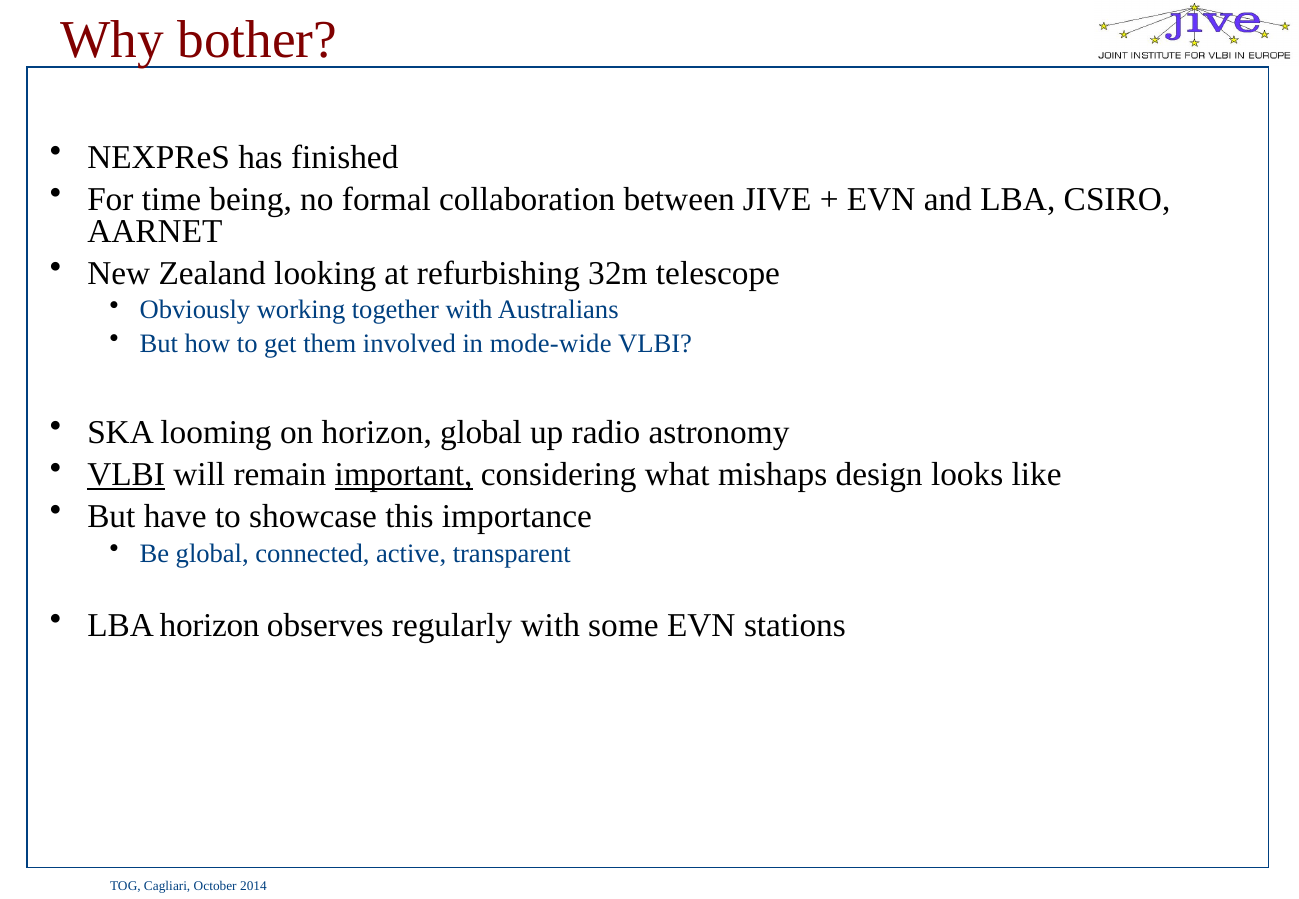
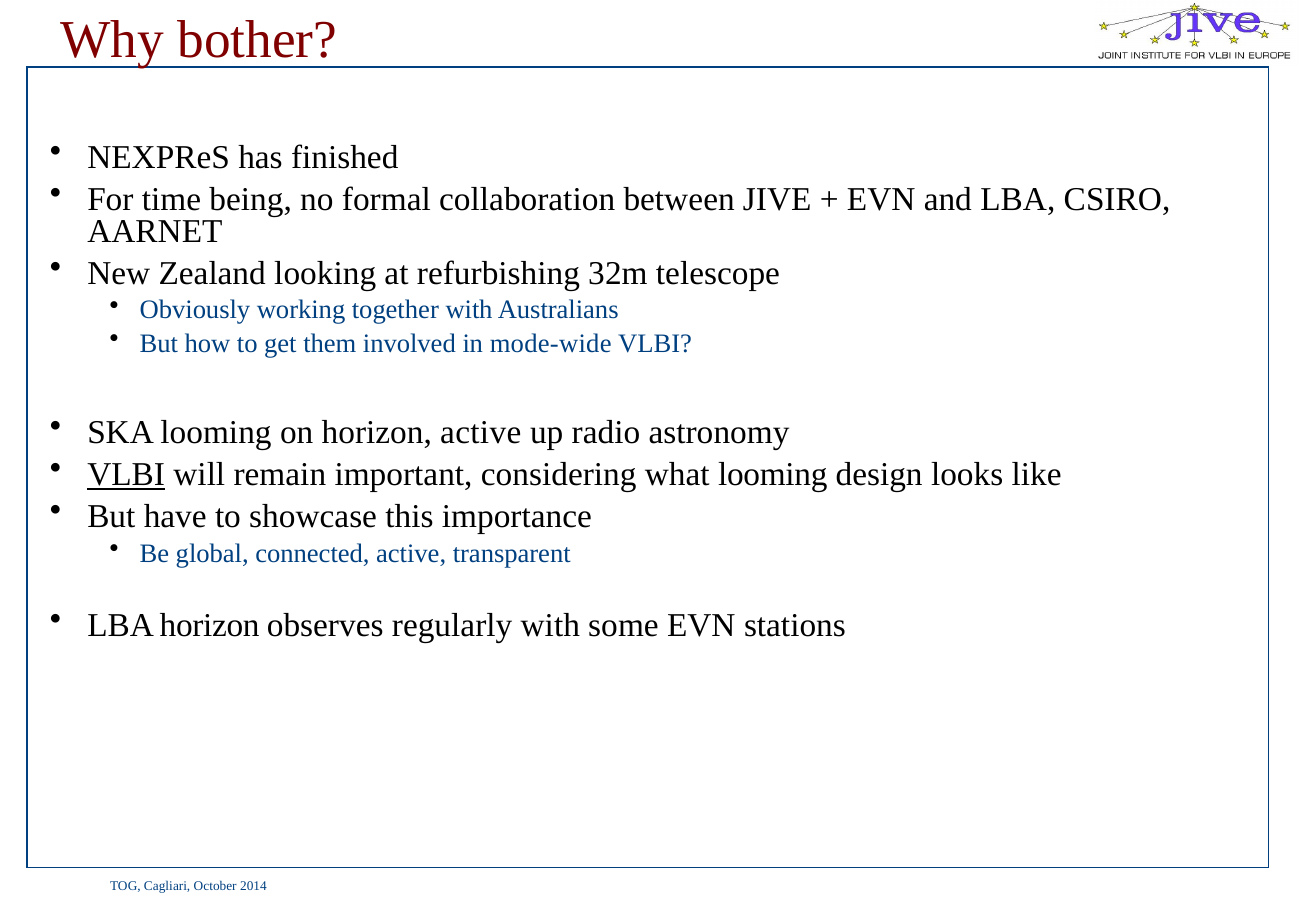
horizon global: global -> active
important underline: present -> none
what mishaps: mishaps -> looming
